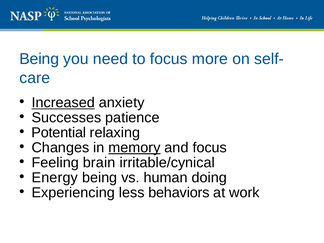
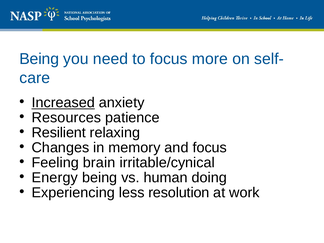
Successes: Successes -> Resources
Potential: Potential -> Resilient
memory underline: present -> none
behaviors: behaviors -> resolution
